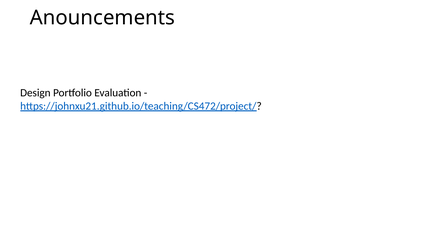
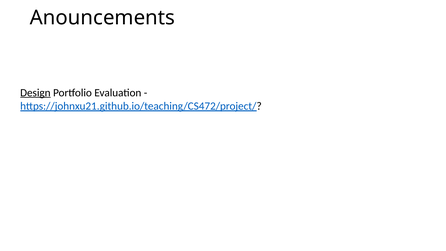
Design underline: none -> present
